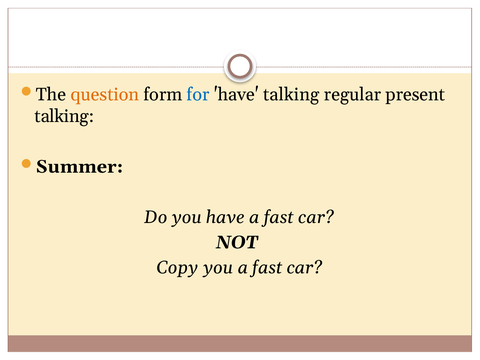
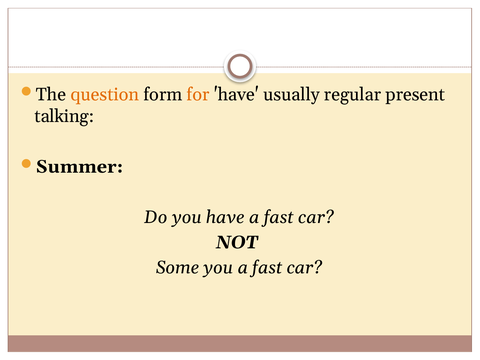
for colour: blue -> orange
have talking: talking -> usually
Copy: Copy -> Some
